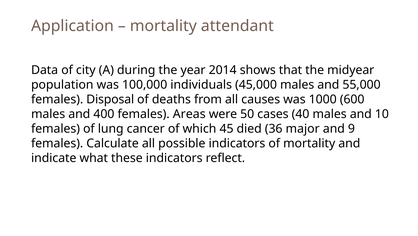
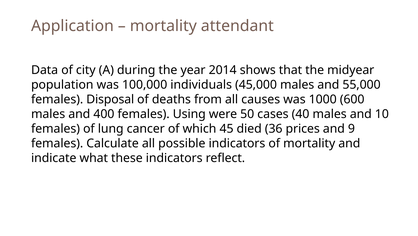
Areas: Areas -> Using
major: major -> prices
